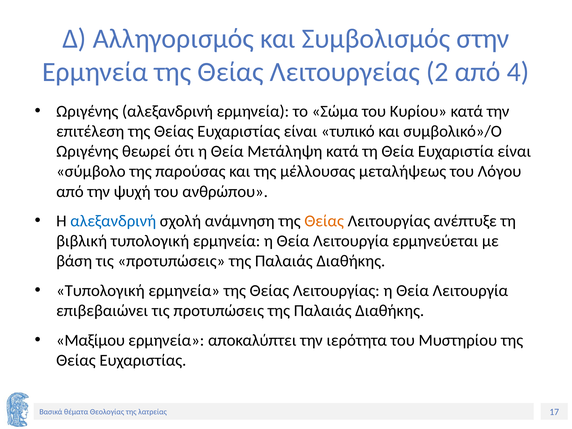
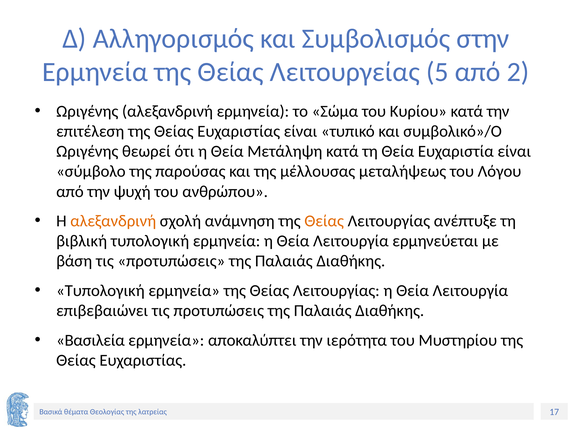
2: 2 -> 5
4: 4 -> 2
αλεξανδρινή at (113, 221) colour: blue -> orange
Μαξίμου: Μαξίμου -> Βασιλεία
